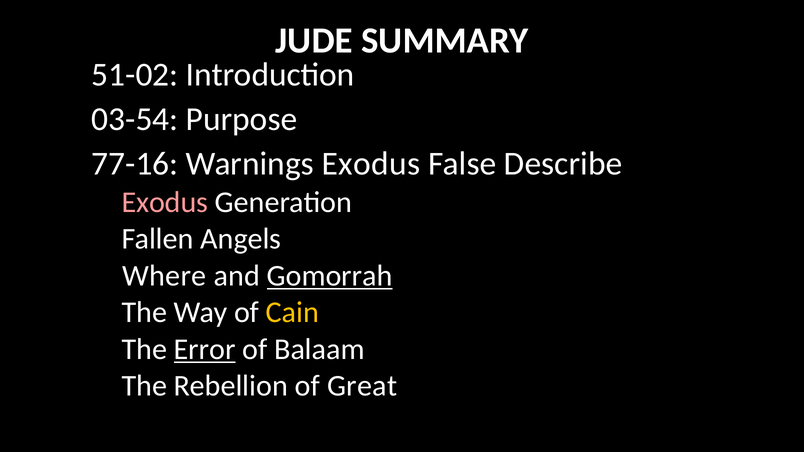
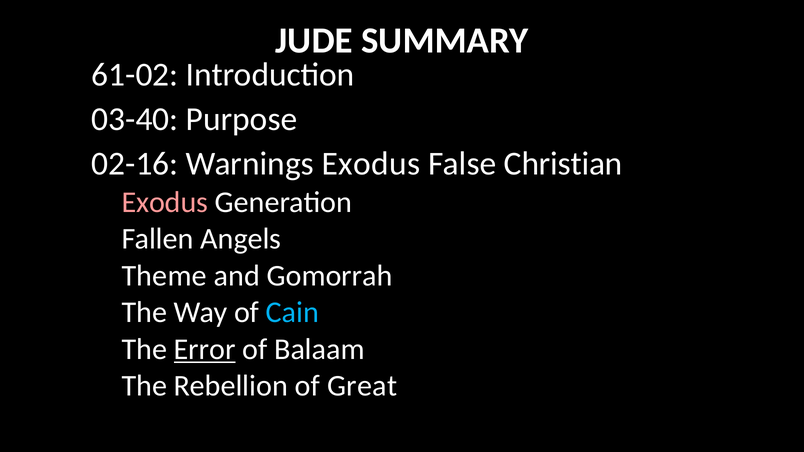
51-02: 51-02 -> 61-02
03-54: 03-54 -> 03-40
77-16: 77-16 -> 02-16
Describe: Describe -> Christian
Where: Where -> Theme
Gomorrah underline: present -> none
Cain colour: yellow -> light blue
